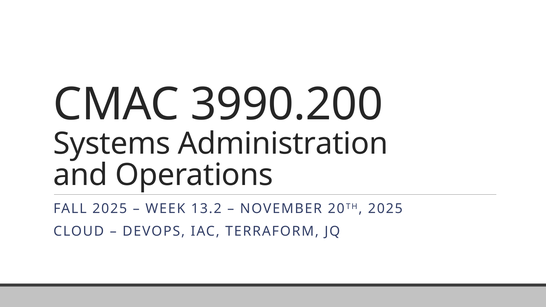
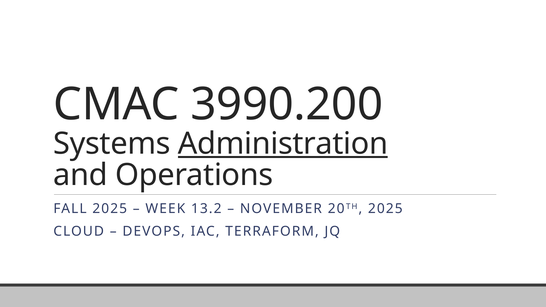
Administration underline: none -> present
